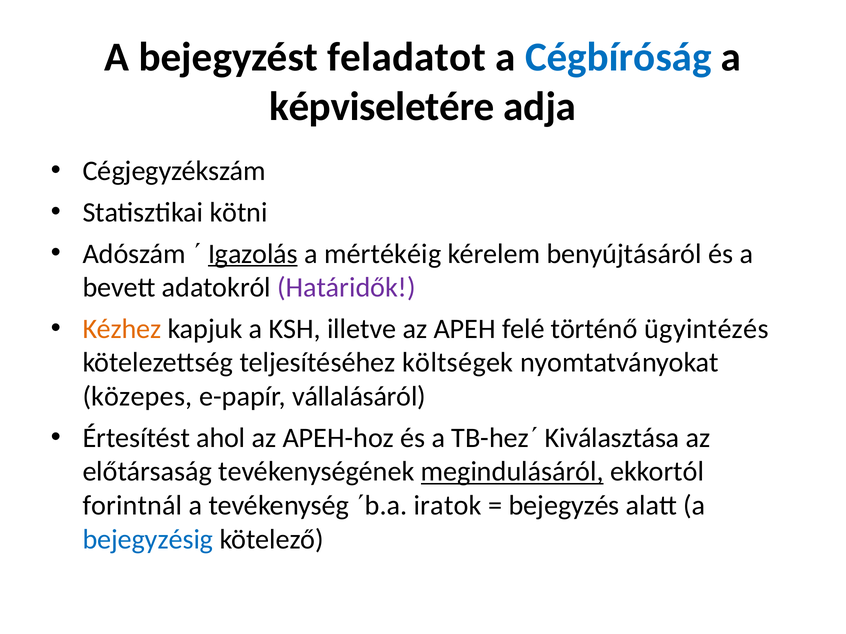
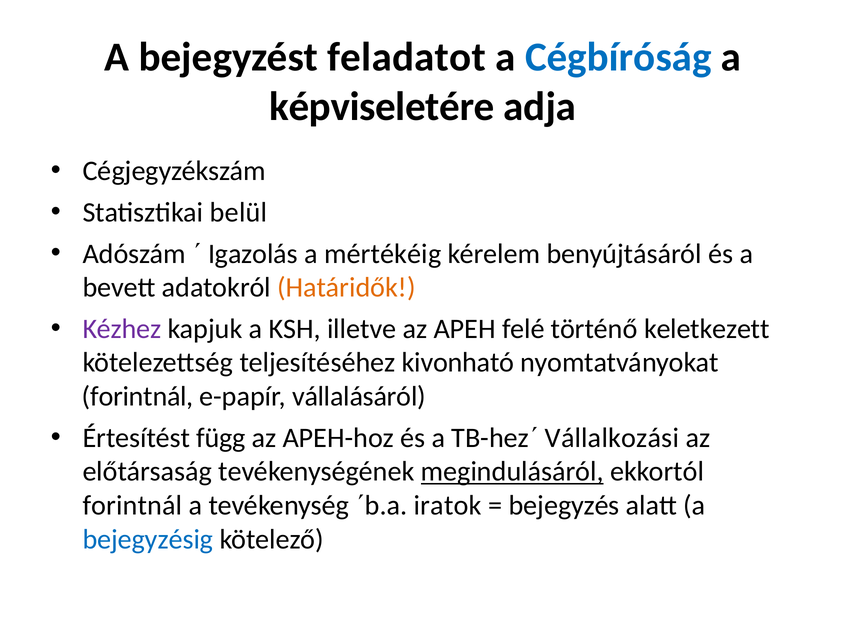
kötni: kötni -> belül
Igazolás underline: present -> none
Határidők colour: purple -> orange
Kézhez colour: orange -> purple
ügyintézés: ügyintézés -> keletkezett
költségek: költségek -> kivonható
közepes at (137, 397): közepes -> forintnál
ahol: ahol -> függ
Kiválasztása: Kiválasztása -> Vállalkozási
